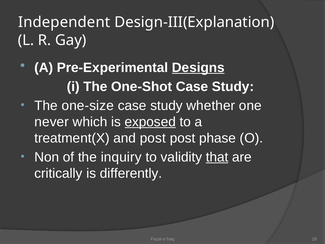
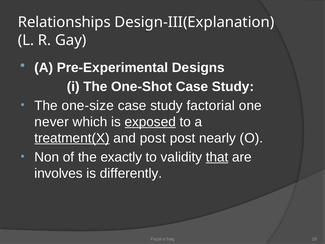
Independent: Independent -> Relationships
Designs underline: present -> none
whether: whether -> factorial
treatment(X underline: none -> present
phase: phase -> nearly
inquiry: inquiry -> exactly
critically: critically -> involves
